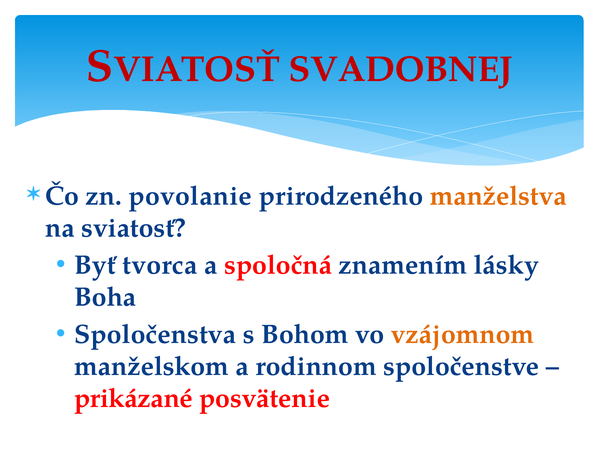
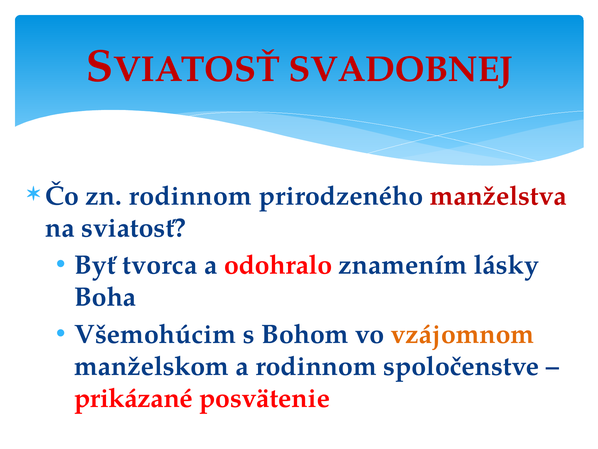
zn povolanie: povolanie -> rodinnom
manželstva colour: orange -> red
spoločná: spoločná -> odohralo
Spoločenstva: Spoločenstva -> Všemohúcim
